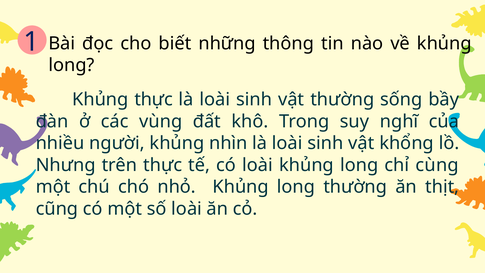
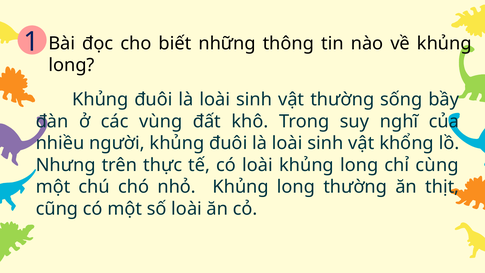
thực at (154, 100): thực -> đuôi
người khủng nhìn: nhìn -> đuôi
